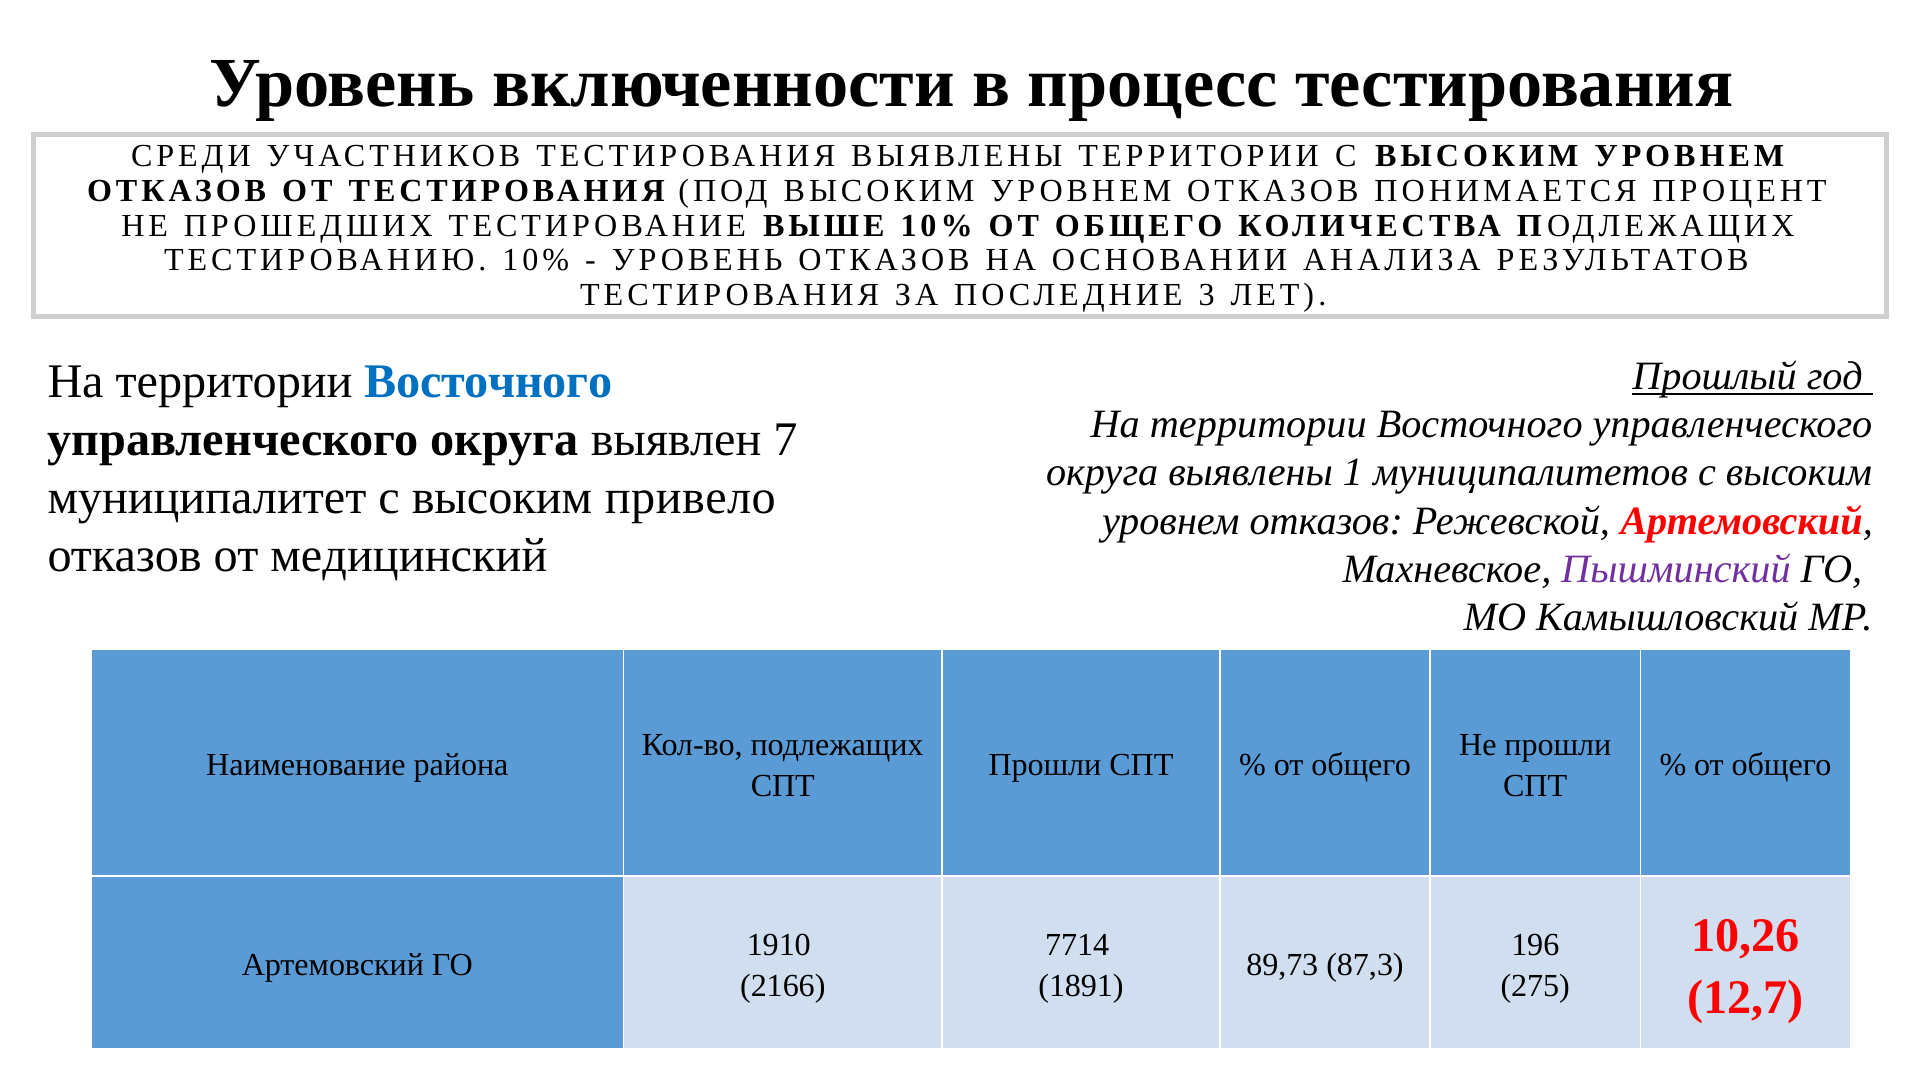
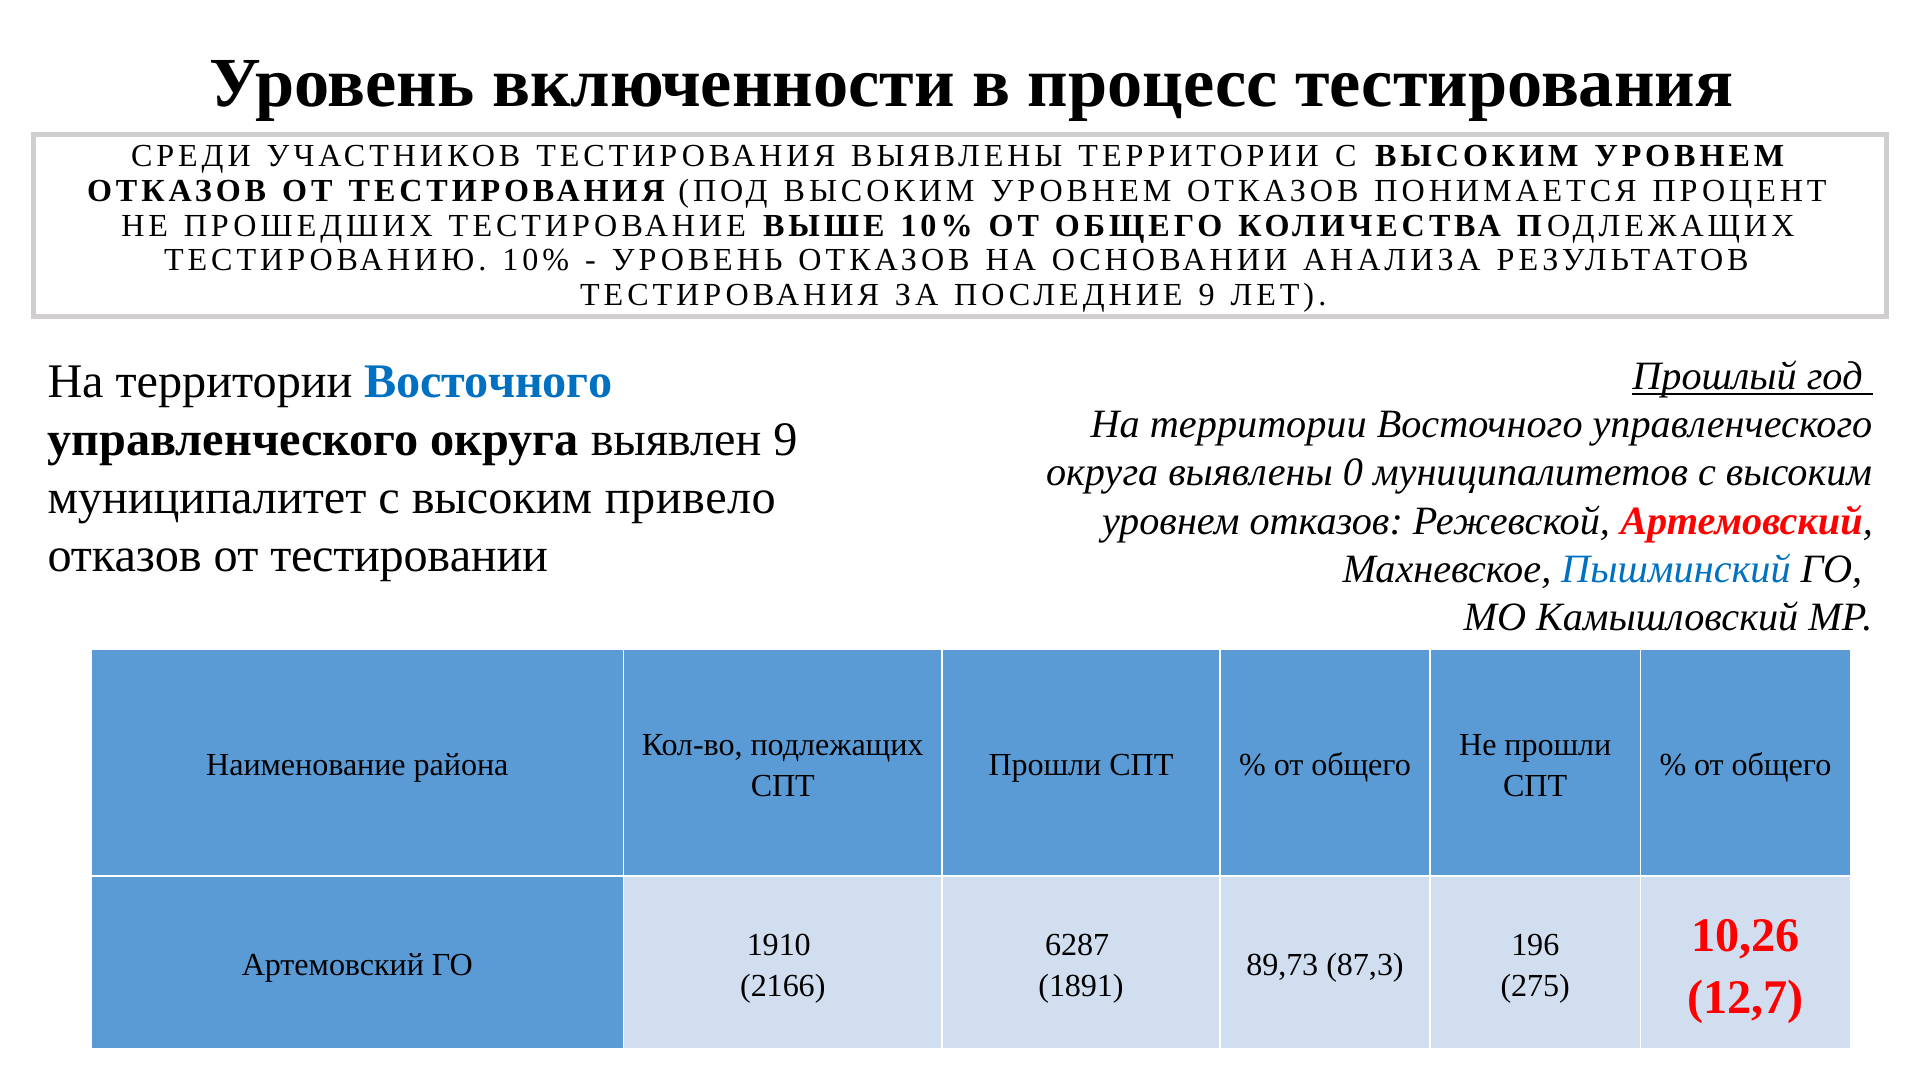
ПОСЛЕДНИЕ 3: 3 -> 9
выявлен 7: 7 -> 9
1: 1 -> 0
медицинский: медицинский -> тестировании
Пышминский colour: purple -> blue
7714: 7714 -> 6287
